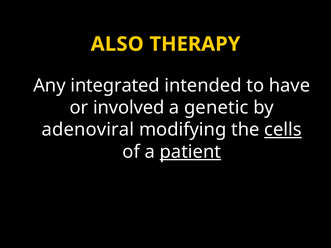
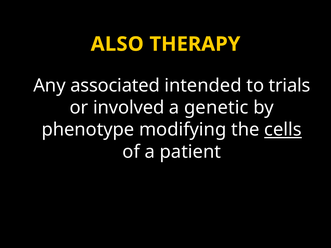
integrated: integrated -> associated
have: have -> trials
adenoviral: adenoviral -> phenotype
patient underline: present -> none
